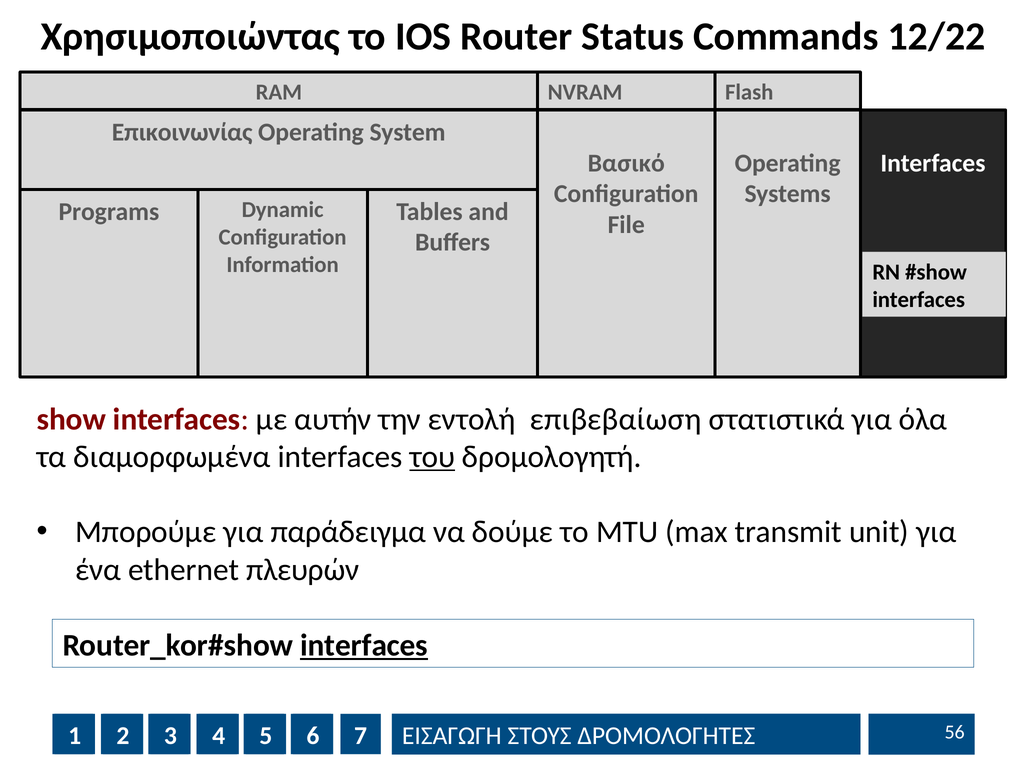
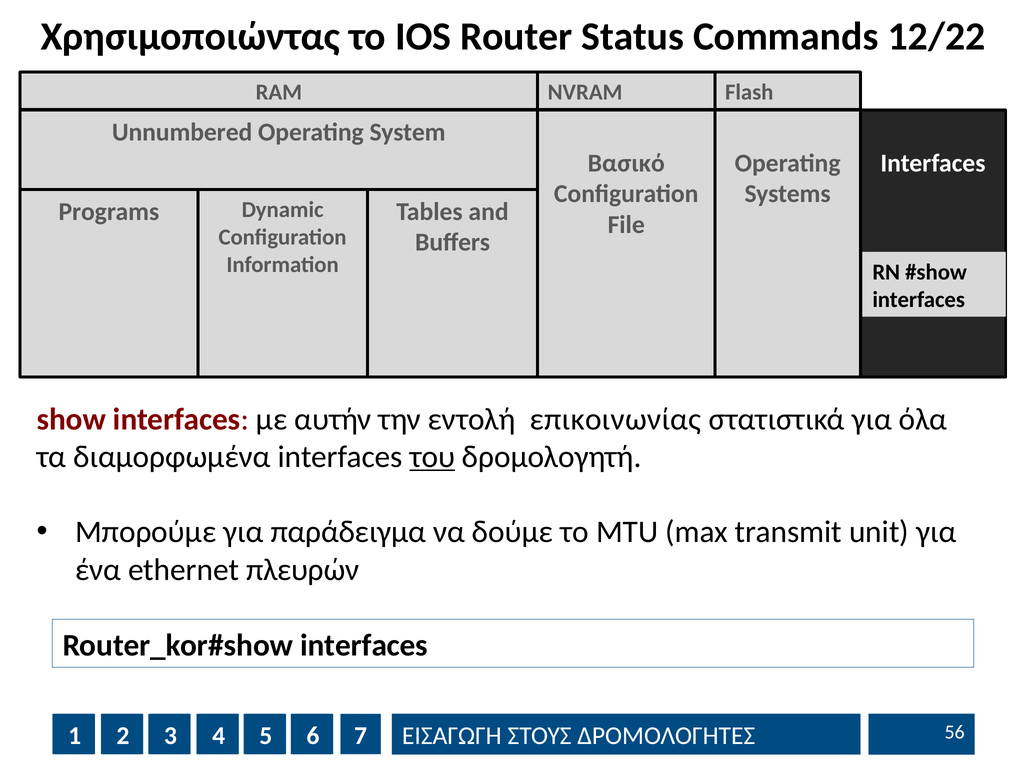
Επικοινωνίας: Επικοινωνίας -> Unnumbered
επιβεβαίωση: επιβεβαίωση -> επικοινωνίας
interfaces at (364, 645) underline: present -> none
